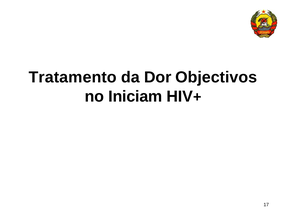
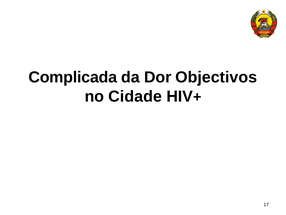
Tratamento: Tratamento -> Complicada
Iniciam: Iniciam -> Cidade
